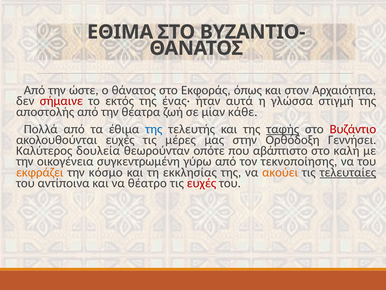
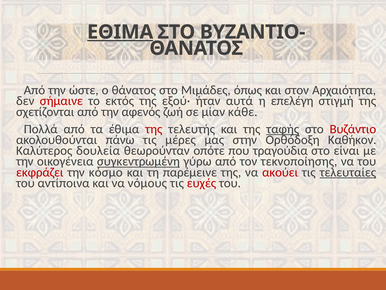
ΕΘΙΜΑ underline: none -> present
Εκφοράς: Εκφοράς -> Μιμάδες
ένας·: ένας· -> εξού·
γλώσσα: γλώσσα -> επελέγη
αποστολής: αποστολής -> σχετίζονται
θέατρα: θέατρα -> αφενός
της at (154, 129) colour: blue -> red
ακολουθούνται ευχές: ευχές -> πάνω
Γεννήσει: Γεννήσει -> Καθήκον
αβάπτιστο: αβάπτιστο -> τραγούδια
καλή: καλή -> είναι
συγκεντρωμένη underline: none -> present
εκφράζει colour: orange -> red
εκκλησίας: εκκλησίας -> παρέμεινε
ακούει colour: orange -> red
θέατρο: θέατρο -> νόμους
